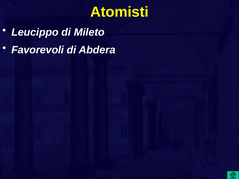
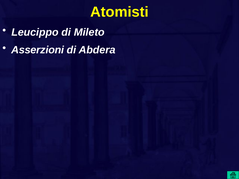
Favorevoli: Favorevoli -> Asserzioni
